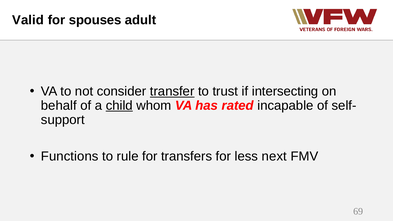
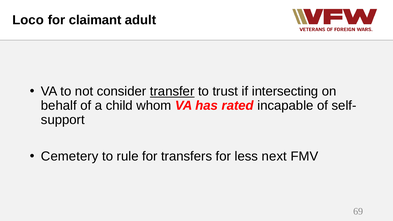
Valid: Valid -> Loco
spouses: spouses -> claimant
child underline: present -> none
Functions: Functions -> Cemetery
